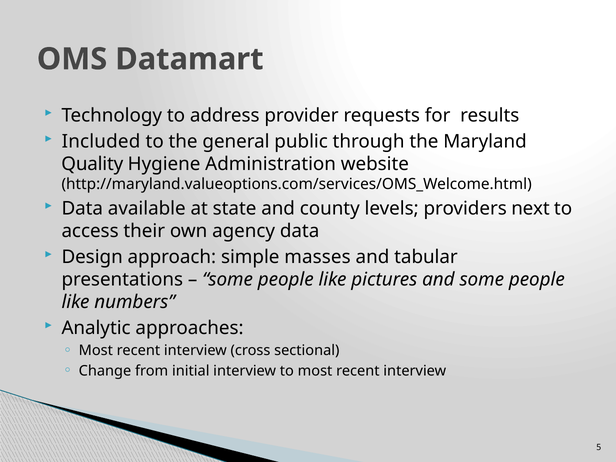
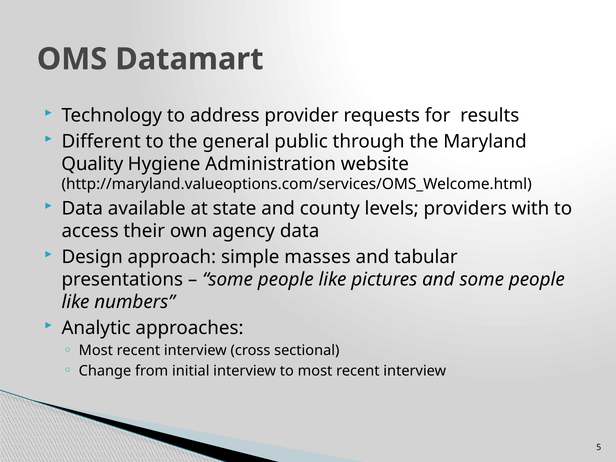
Included: Included -> Different
next: next -> with
